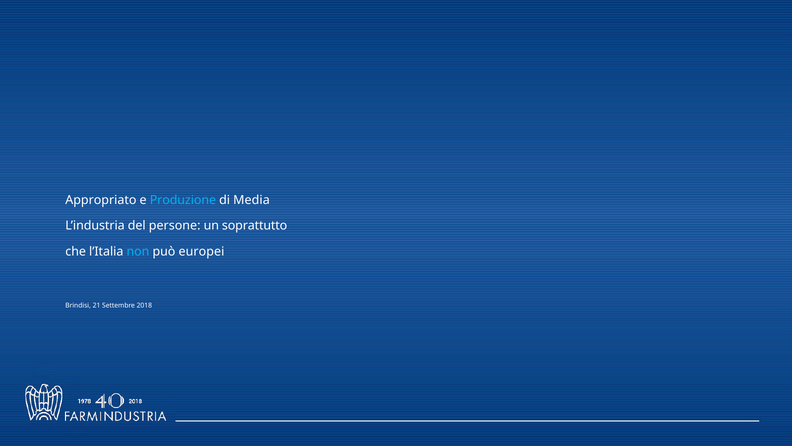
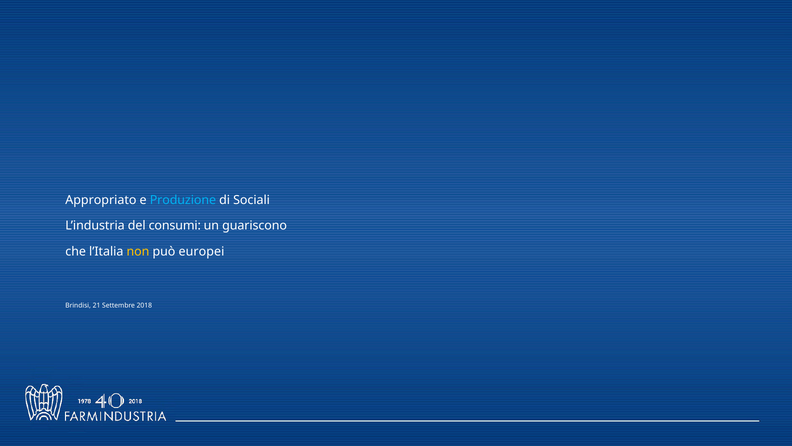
Media: Media -> Sociali
persone: persone -> consumi
soprattutto: soprattutto -> guariscono
non colour: light blue -> yellow
